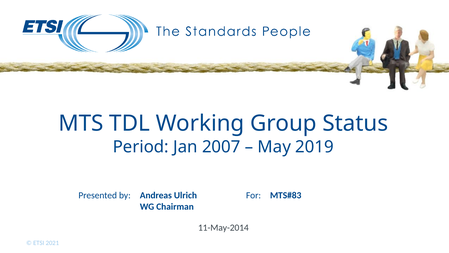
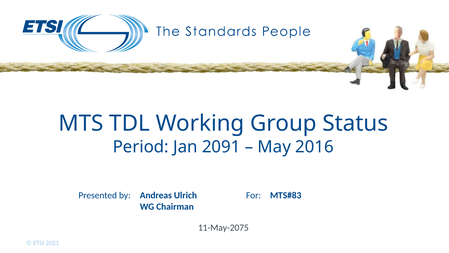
2007: 2007 -> 2091
2019: 2019 -> 2016
11-May-2014: 11-May-2014 -> 11-May-2075
